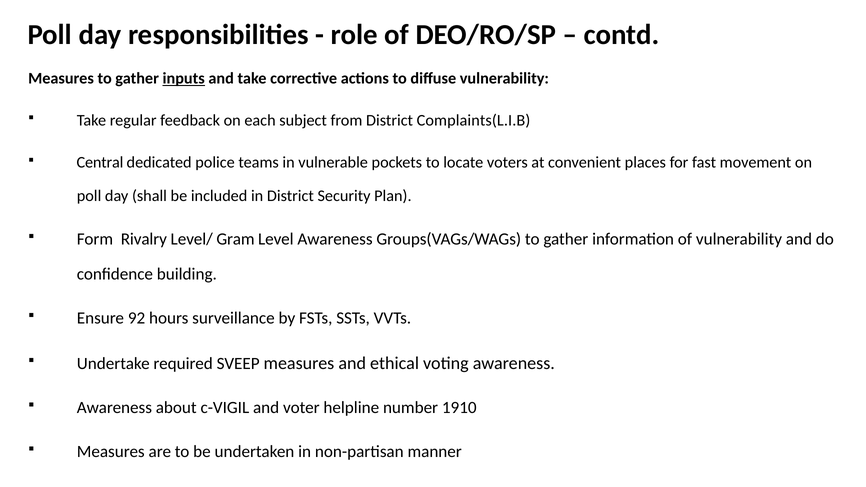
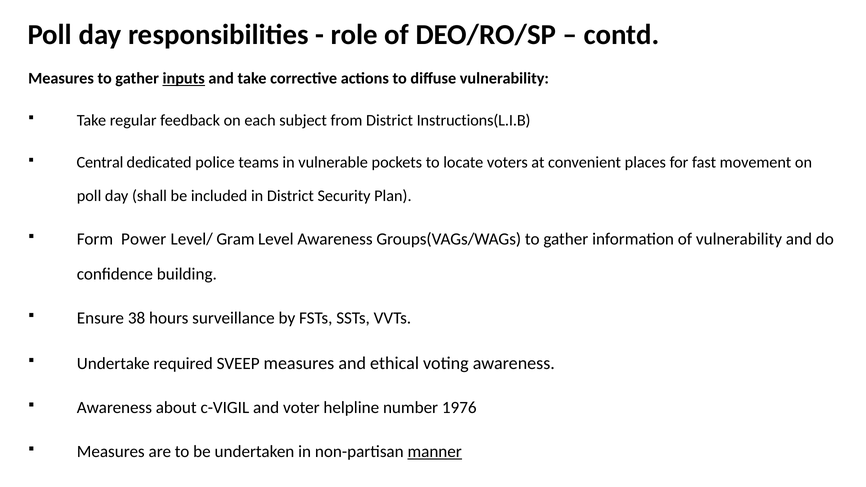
Complaints(L.I.B: Complaints(L.I.B -> Instructions(L.I.B
Rivalry: Rivalry -> Power
92: 92 -> 38
1910: 1910 -> 1976
manner underline: none -> present
